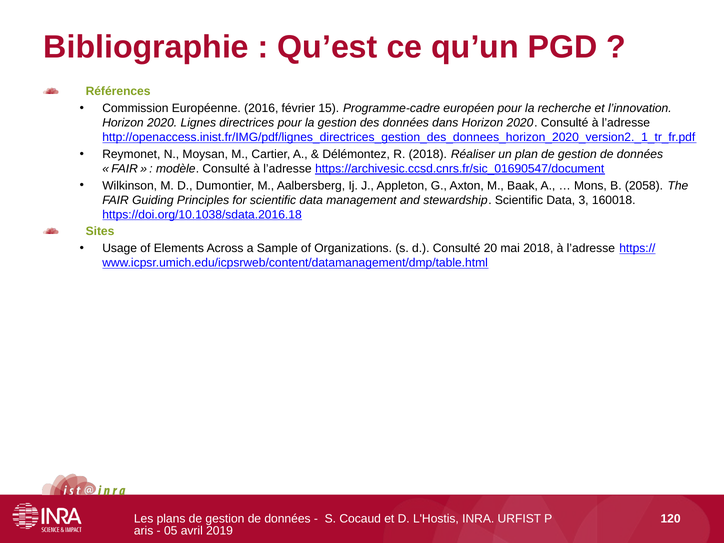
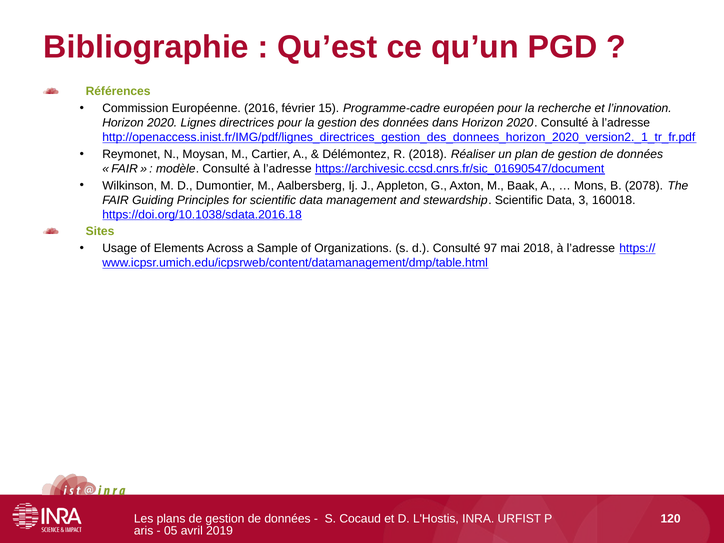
2058: 2058 -> 2078
20: 20 -> 97
